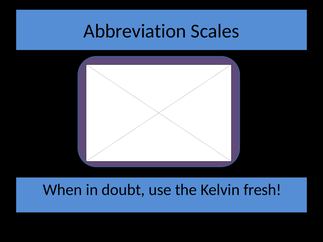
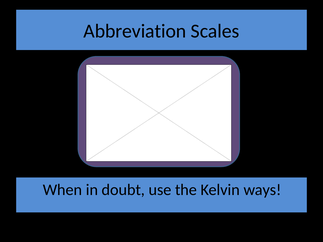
fresh: fresh -> ways
